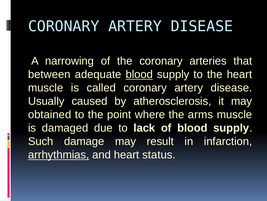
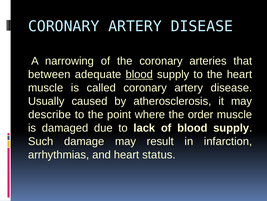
obtained: obtained -> describe
arms: arms -> order
arrhythmias underline: present -> none
